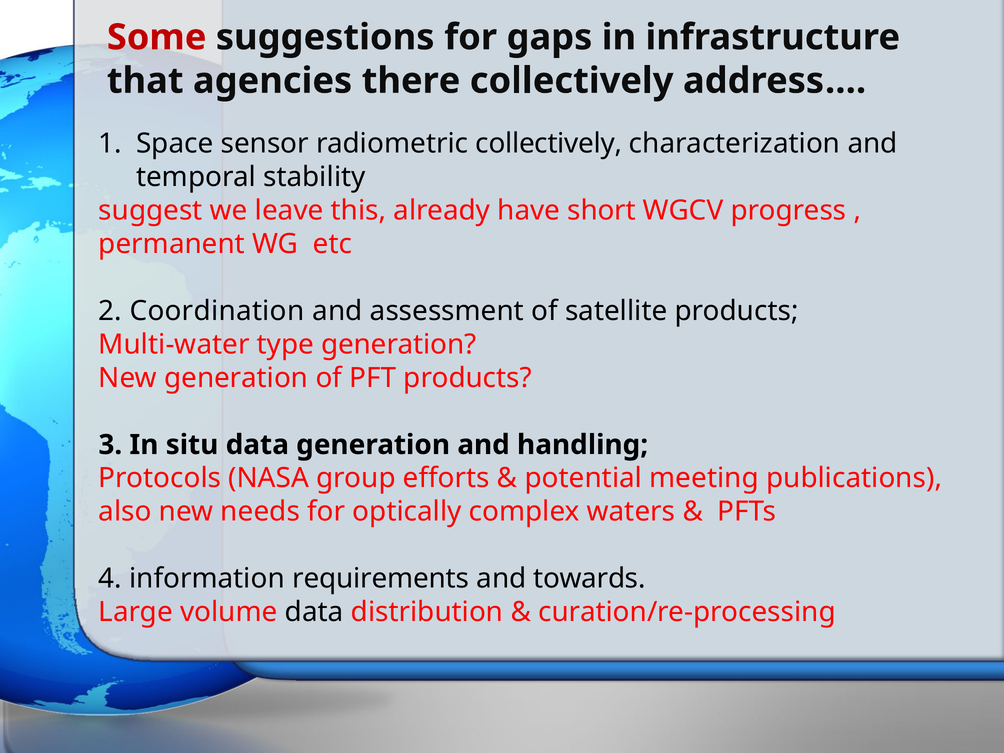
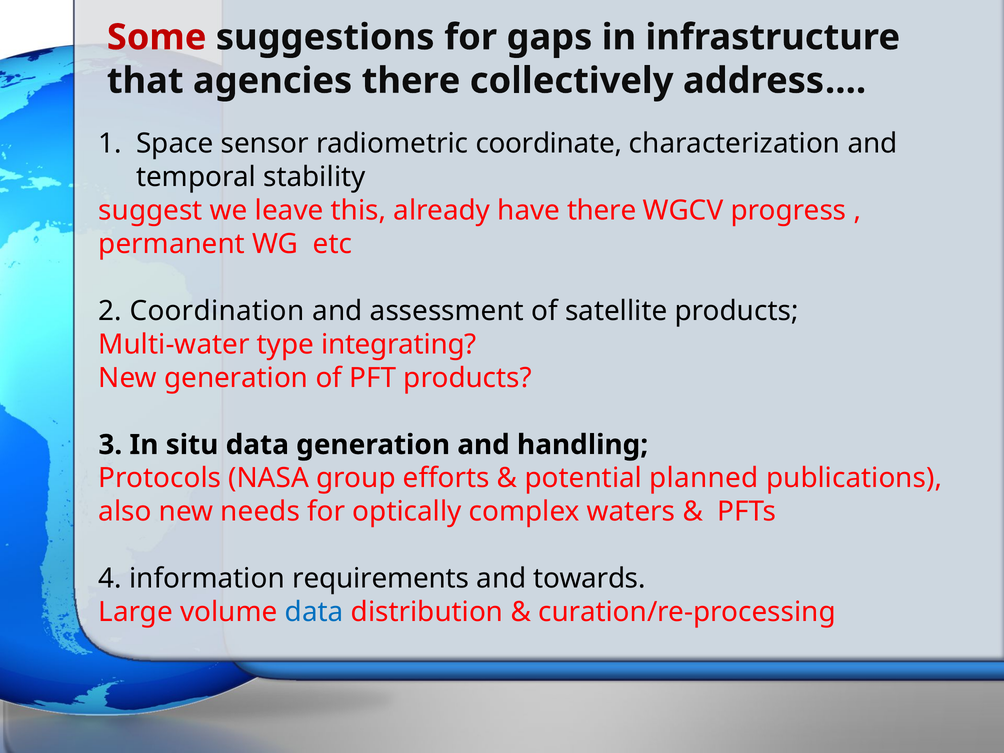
radiometric collectively: collectively -> coordinate
have short: short -> there
type generation: generation -> integrating
meeting: meeting -> planned
data at (314, 612) colour: black -> blue
